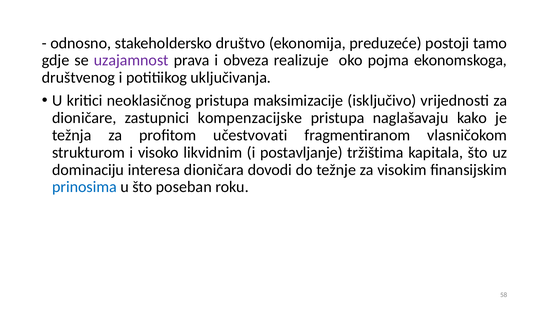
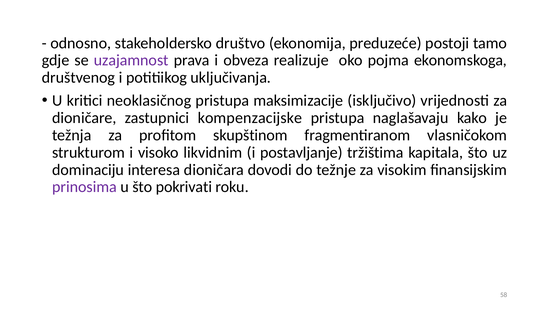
učestvovati: učestvovati -> skupštinom
prinosima colour: blue -> purple
poseban: poseban -> pokrivati
